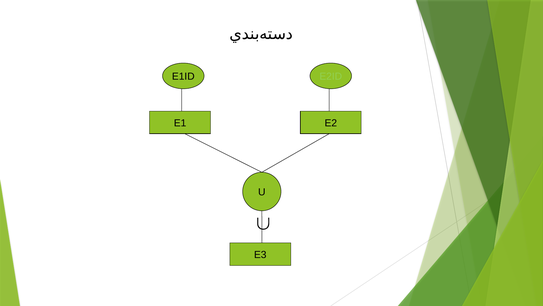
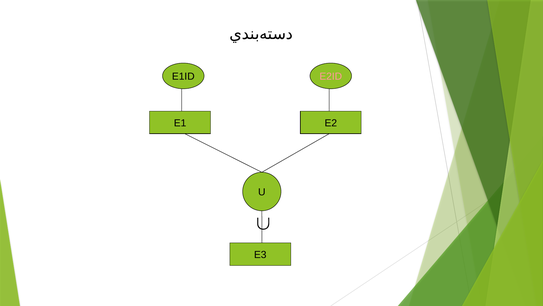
E2ID colour: light green -> pink
